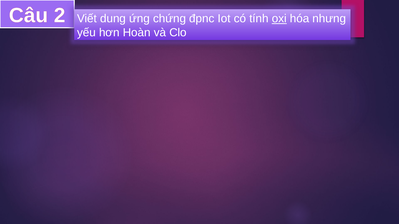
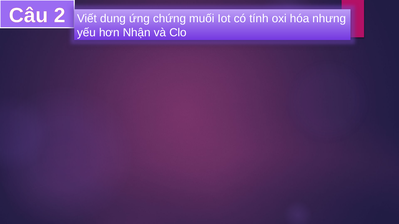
đpnc: đpnc -> muối
oxi underline: present -> none
Hoàn: Hoàn -> Nhận
